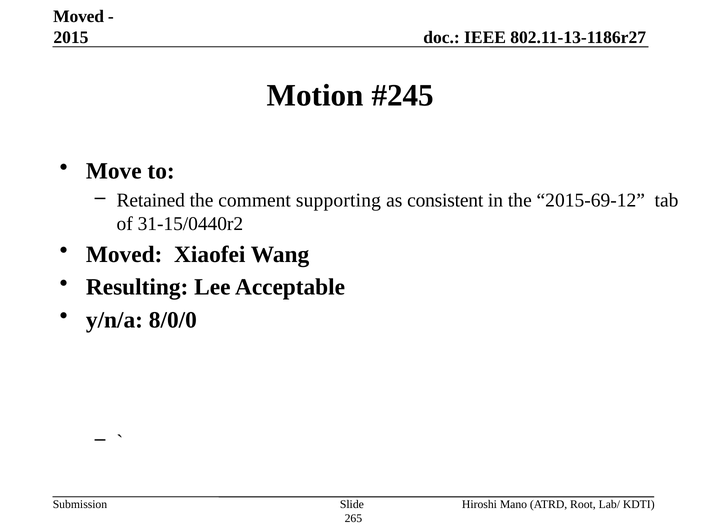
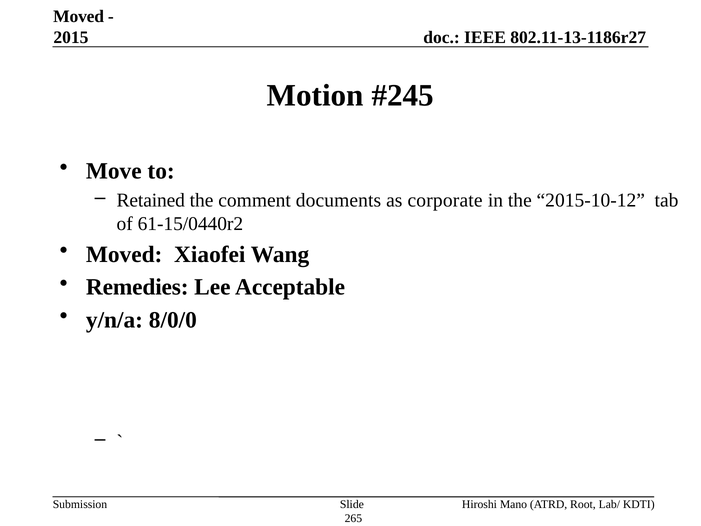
supporting: supporting -> documents
consistent: consistent -> corporate
2015-69-12: 2015-69-12 -> 2015-10-12
31-15/0440r2: 31-15/0440r2 -> 61-15/0440r2
Resulting: Resulting -> Remedies
